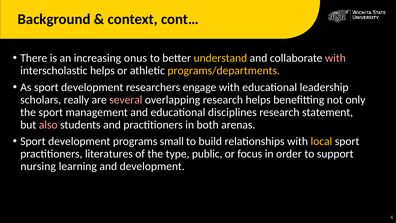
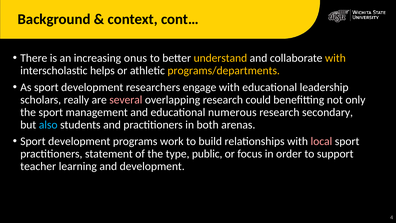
with at (335, 58) colour: pink -> yellow
research helps: helps -> could
disciplines: disciplines -> numerous
statement: statement -> secondary
also colour: pink -> light blue
small: small -> work
local colour: yellow -> pink
literatures: literatures -> statement
nursing: nursing -> teacher
